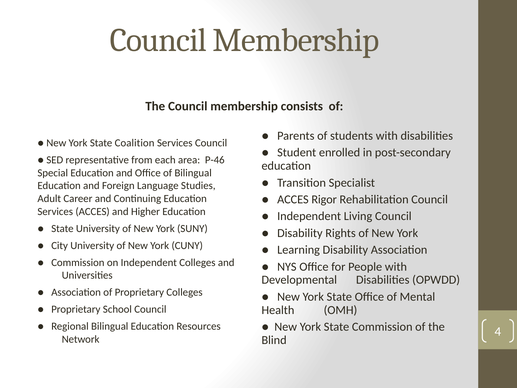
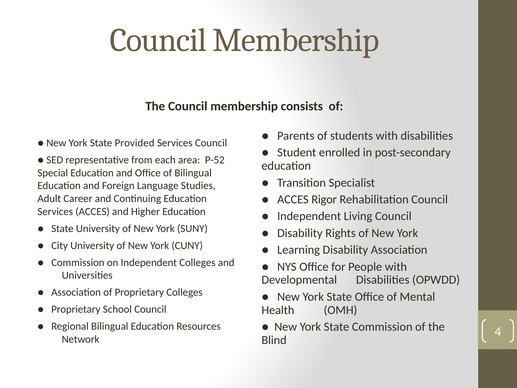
Coalition: Coalition -> Provided
P-46: P-46 -> P-52
